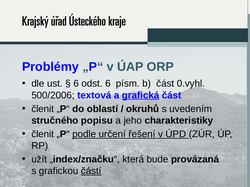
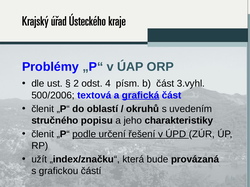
6 at (76, 84): 6 -> 2
odst 6: 6 -> 4
0.vyhl: 0.vyhl -> 3.vyhl
částí underline: present -> none
